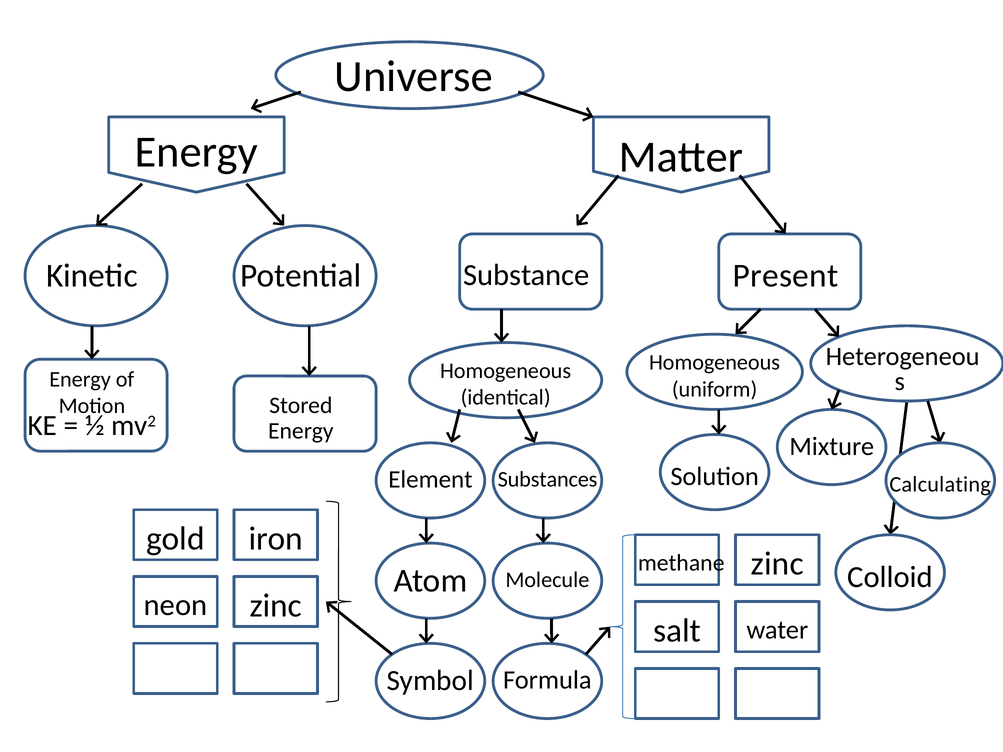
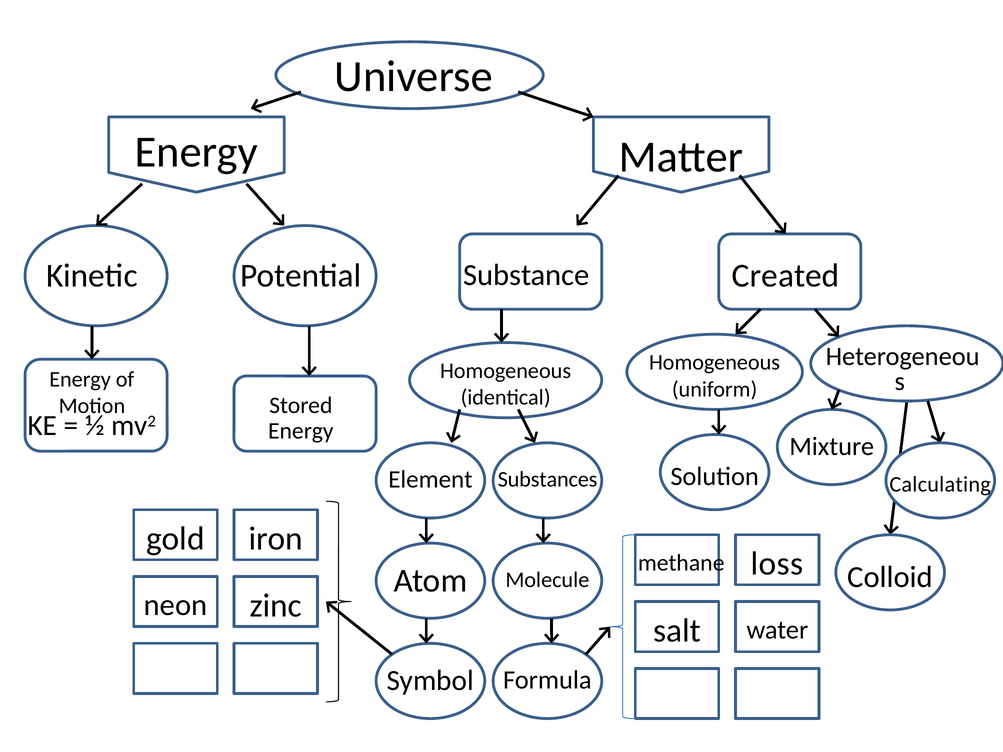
Present: Present -> Created
zinc at (777, 564): zinc -> loss
